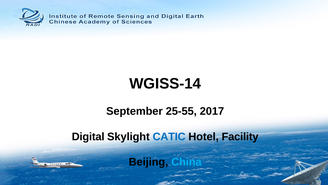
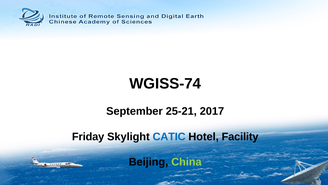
WGISS-14: WGISS-14 -> WGISS-74
25-55: 25-55 -> 25-21
Digital: Digital -> Friday
China colour: light blue -> light green
